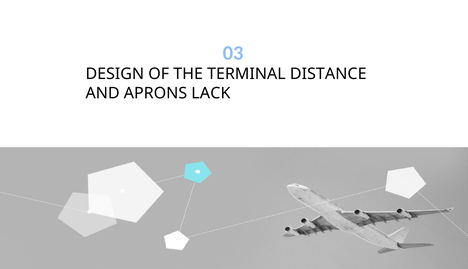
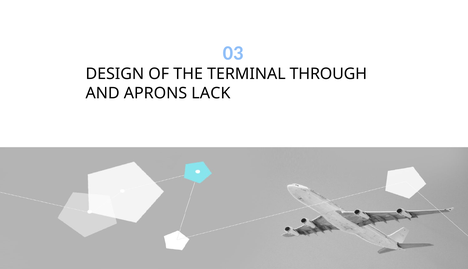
DISTANCE: DISTANCE -> THROUGH
